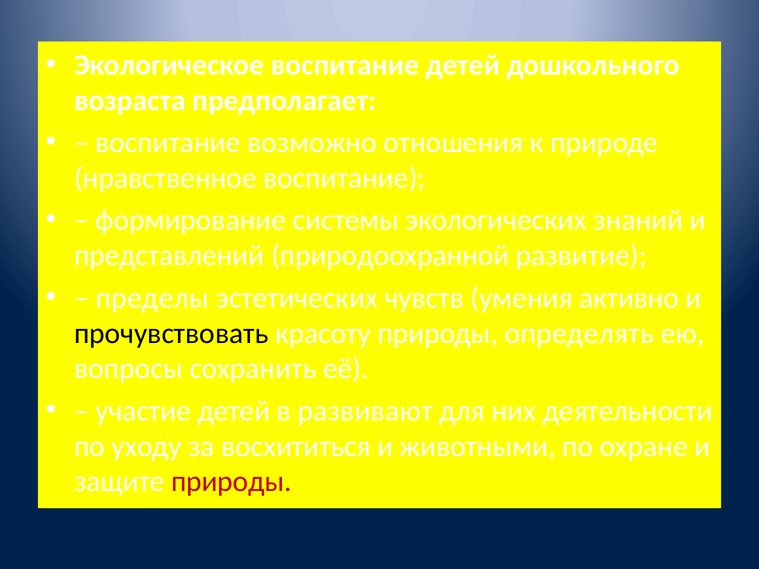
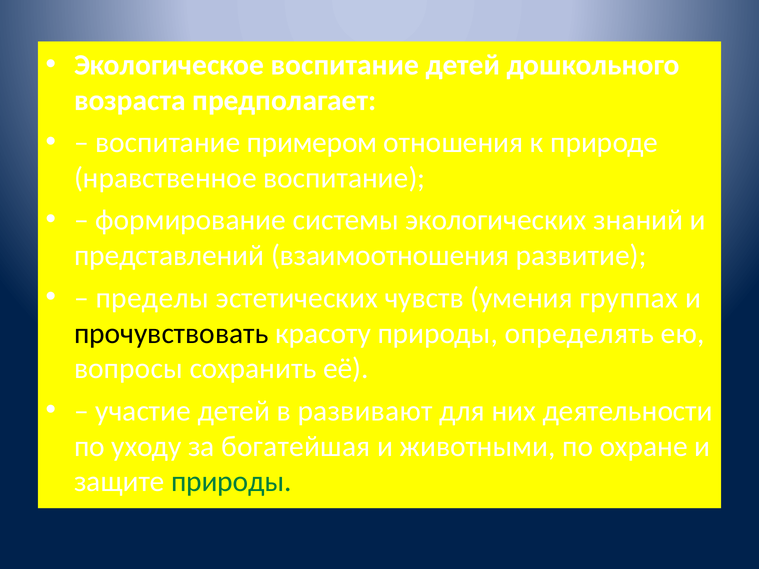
возможно: возможно -> примером
природоохранной: природоохранной -> взаимоотношения
активно: активно -> группах
восхититься: восхититься -> богатейшая
природы at (231, 482) colour: red -> green
